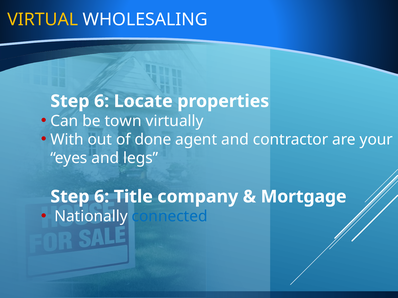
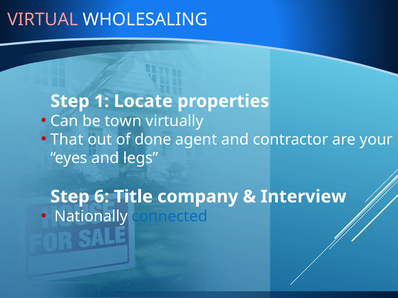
VIRTUAL colour: yellow -> pink
6 at (102, 101): 6 -> 1
With: With -> That
Mortgage: Mortgage -> Interview
